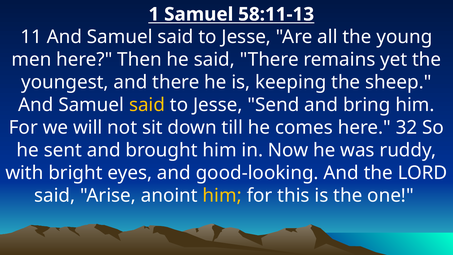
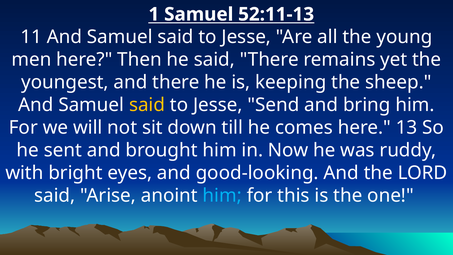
58:11-13: 58:11-13 -> 52:11-13
32: 32 -> 13
him at (222, 195) colour: yellow -> light blue
